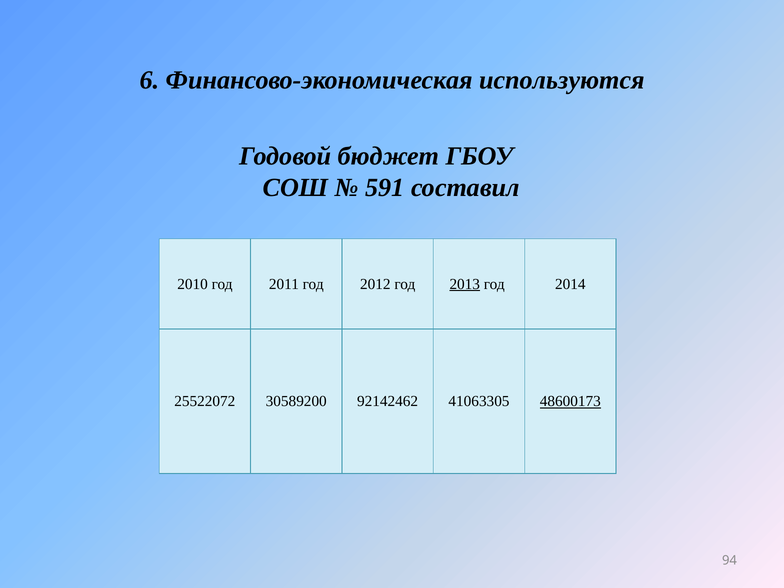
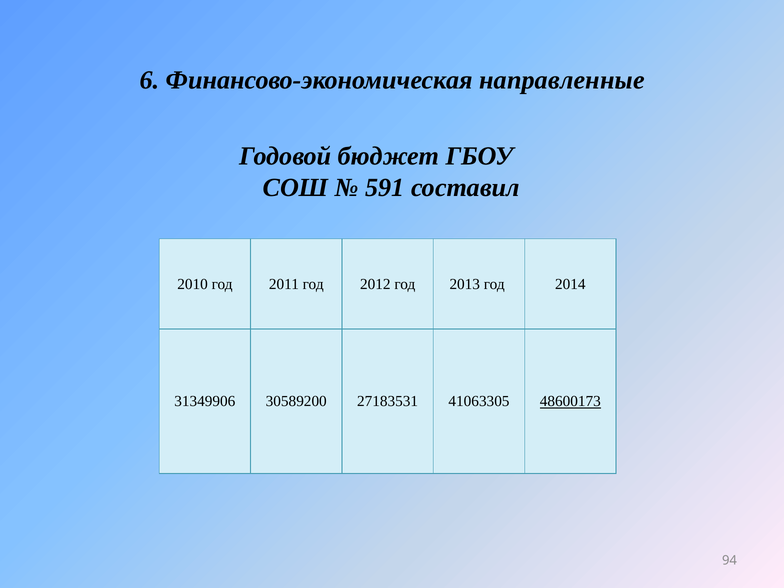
используются: используются -> направленные
2013 underline: present -> none
25522072: 25522072 -> 31349906
92142462: 92142462 -> 27183531
